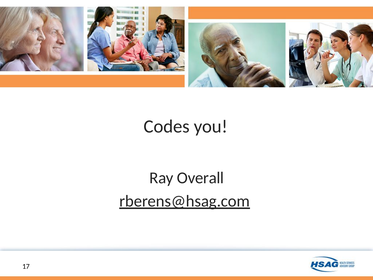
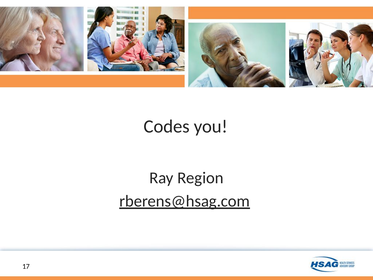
Overall: Overall -> Region
